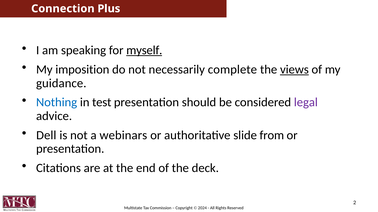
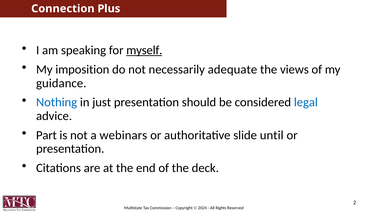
complete: complete -> adequate
views underline: present -> none
test: test -> just
legal colour: purple -> blue
Dell: Dell -> Part
from: from -> until
